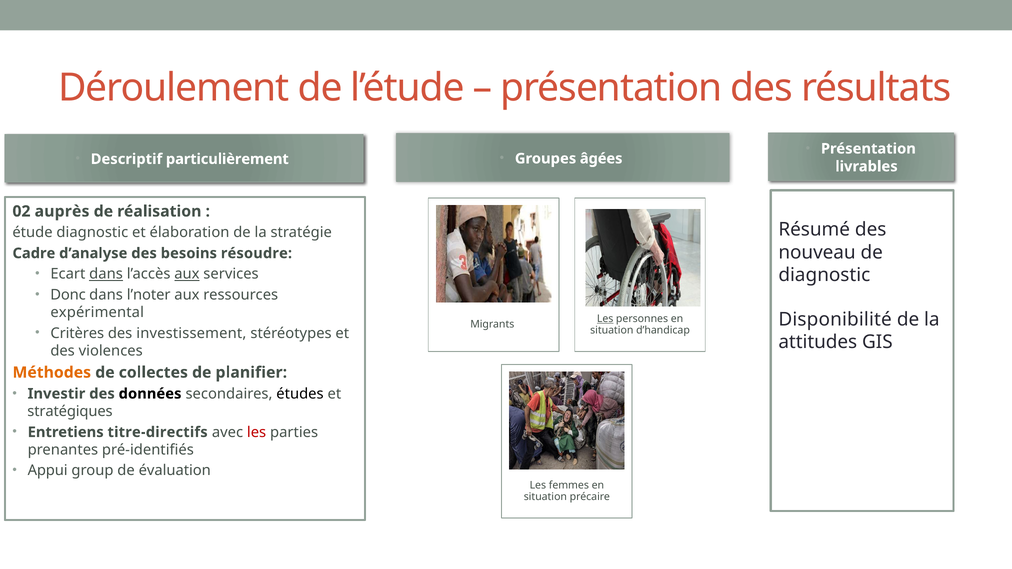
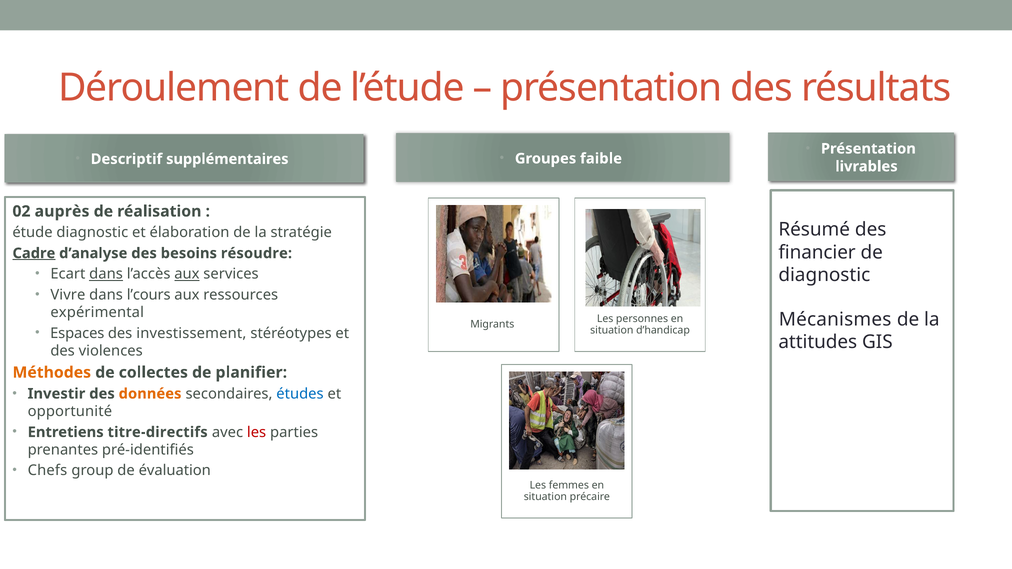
âgées: âgées -> faible
particulièrement: particulièrement -> supplémentaires
nouveau: nouveau -> financier
Cadre underline: none -> present
Donc: Donc -> Vivre
l’noter: l’noter -> l’cours
Disponibilité: Disponibilité -> Mécanismes
Les at (605, 319) underline: present -> none
Critères: Critères -> Espaces
données colour: black -> orange
études colour: black -> blue
stratégiques: stratégiques -> opportunité
Appui: Appui -> Chefs
